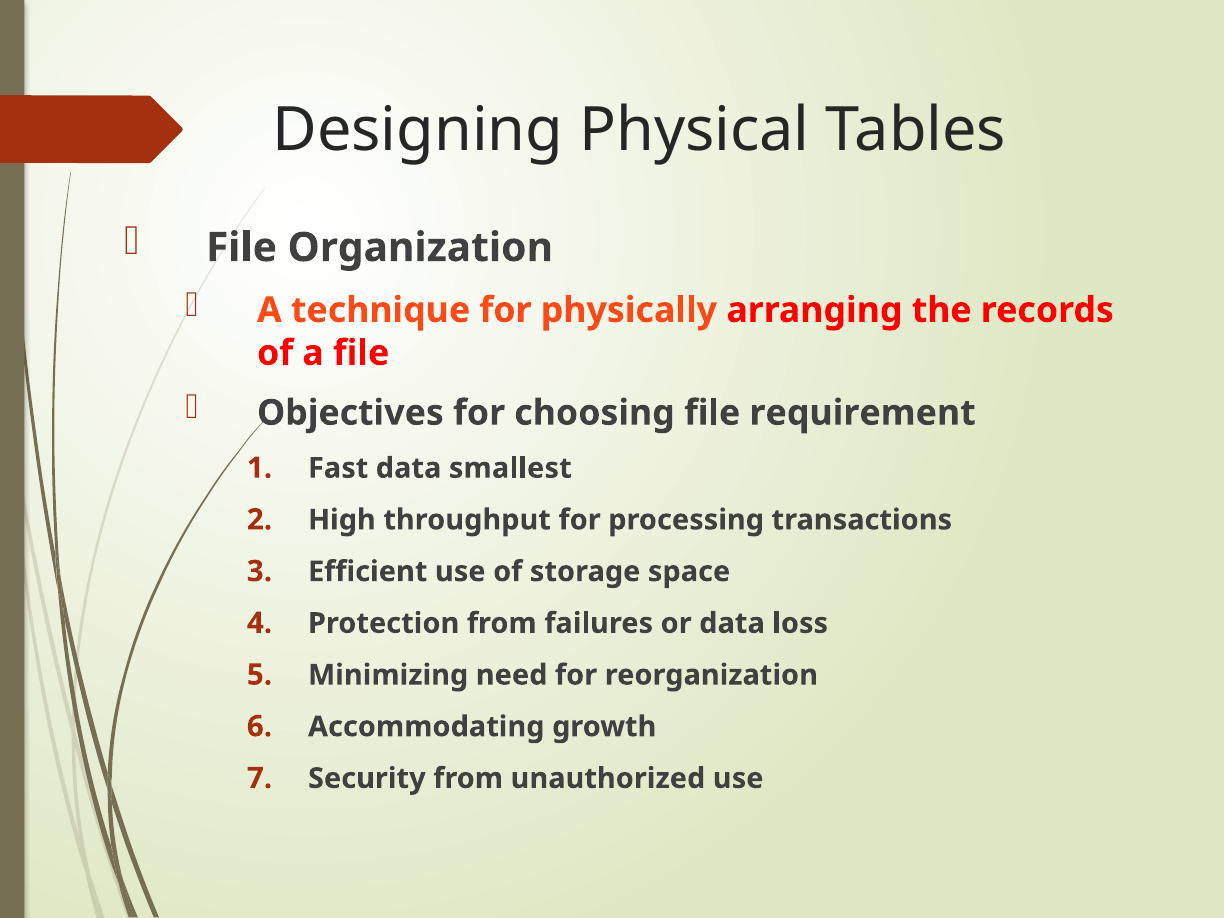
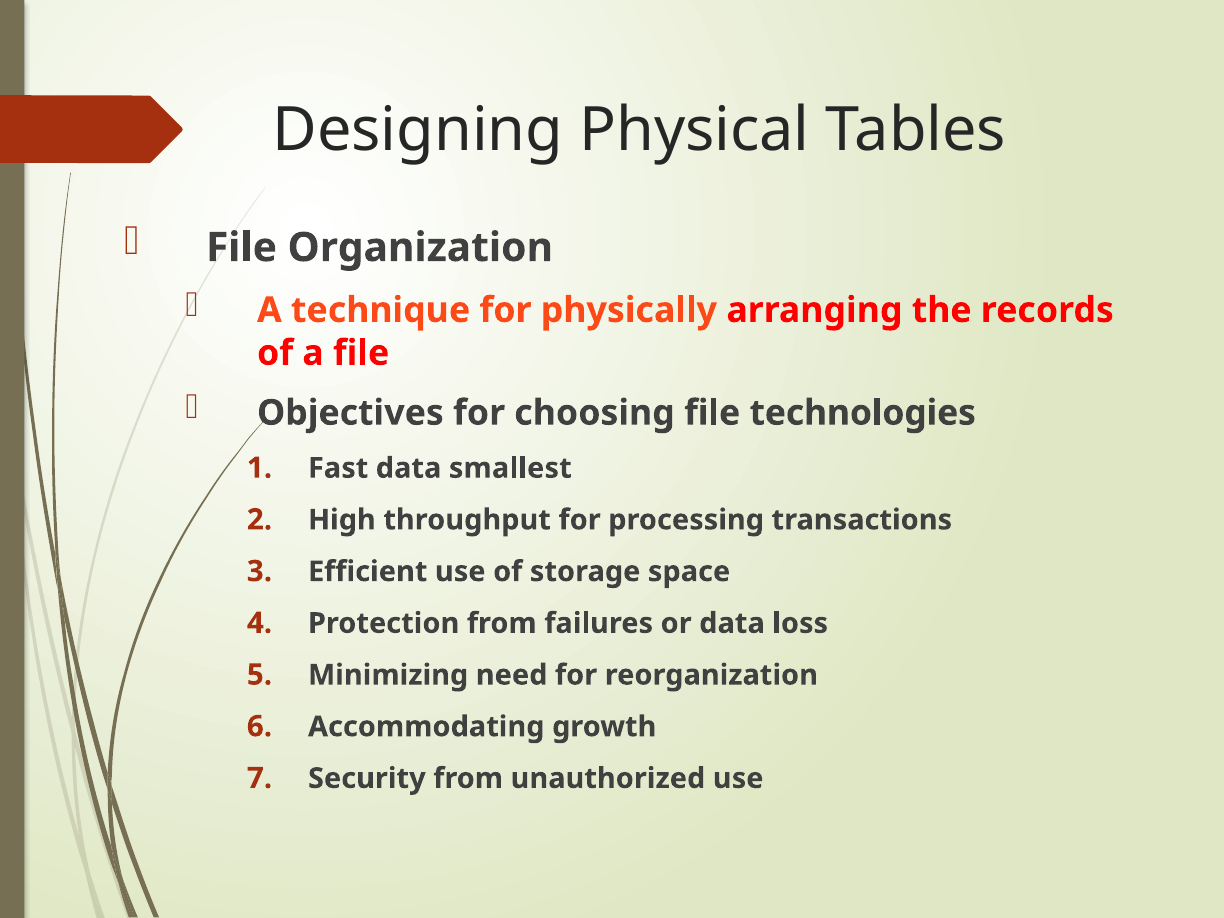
requirement: requirement -> technologies
